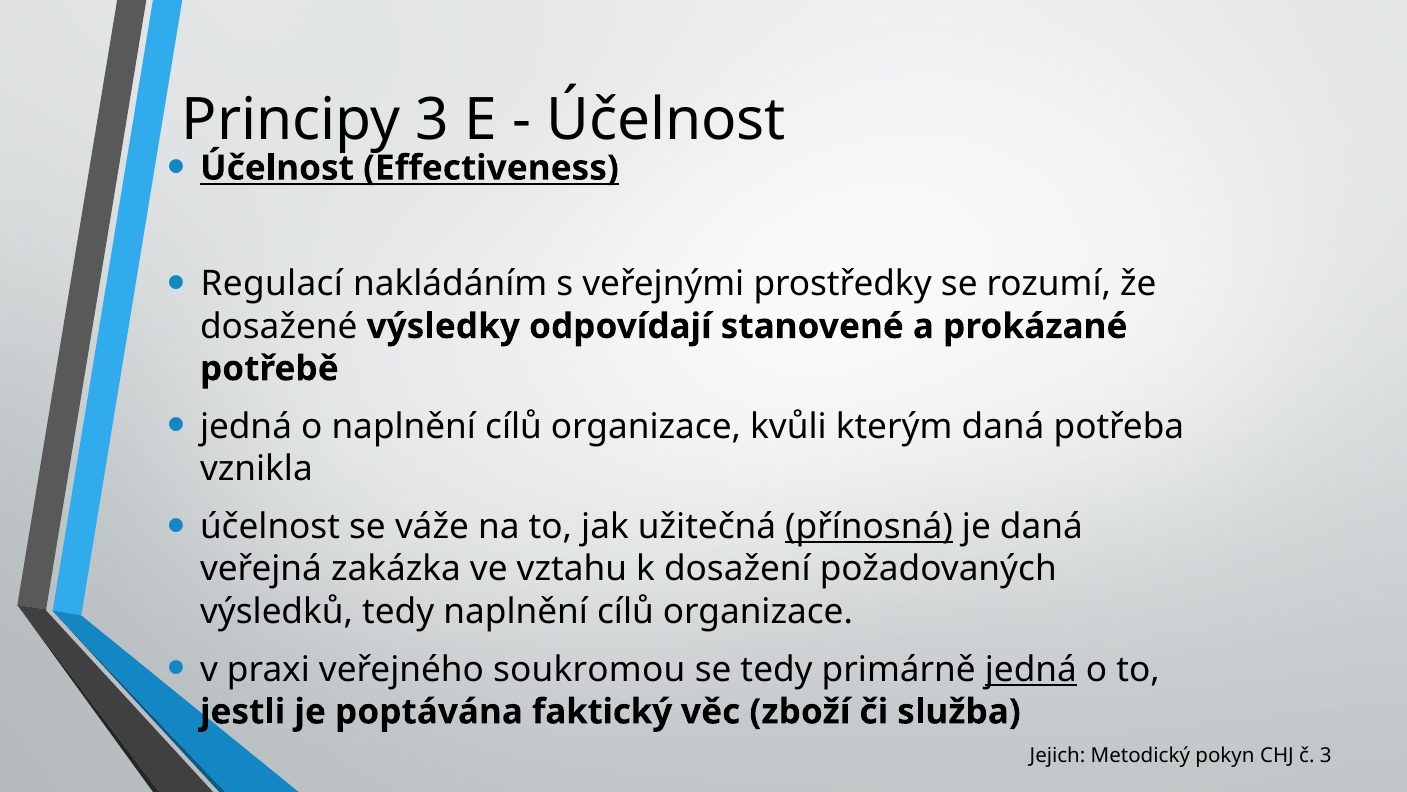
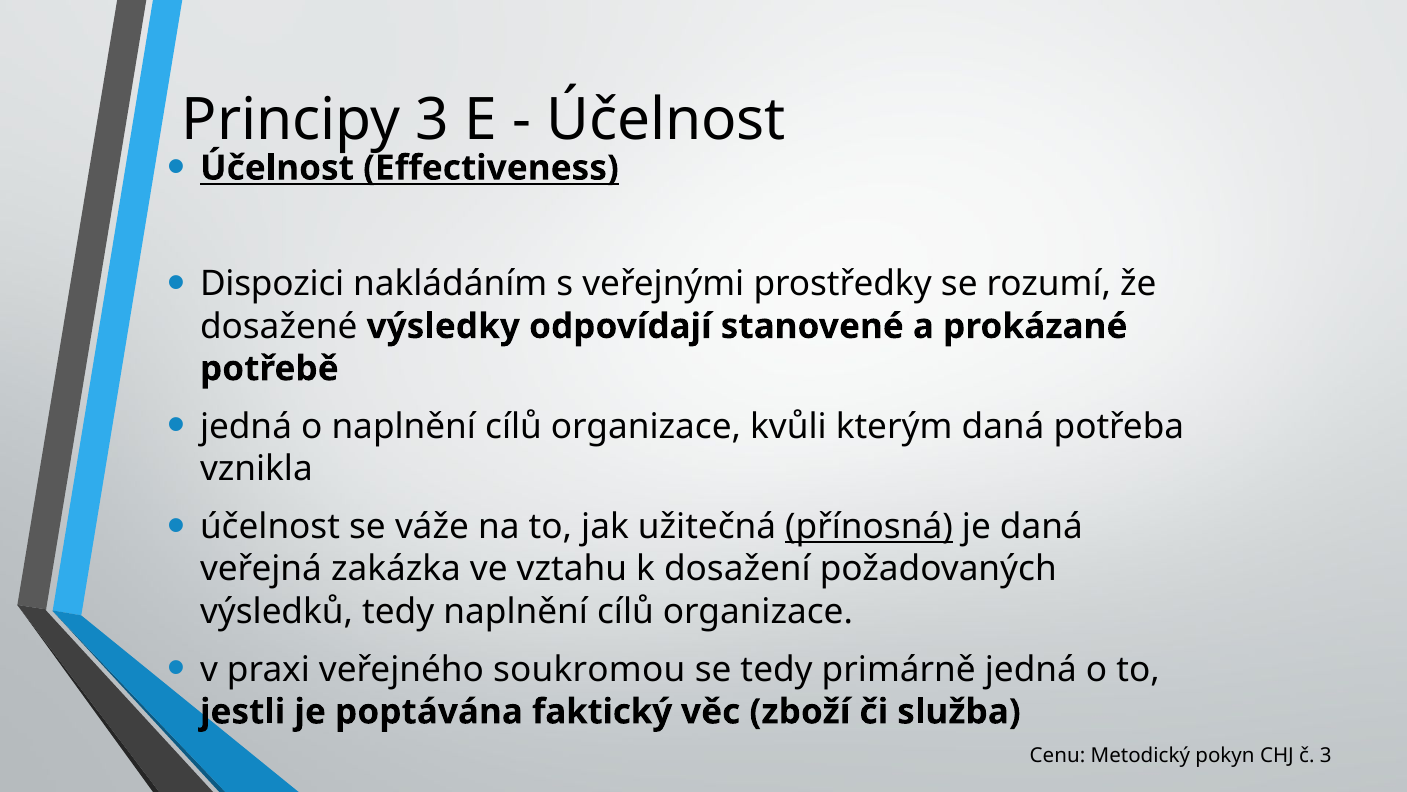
Regulací: Regulací -> Dispozici
jedná at (1031, 669) underline: present -> none
Jejich: Jejich -> Cenu
